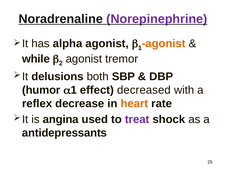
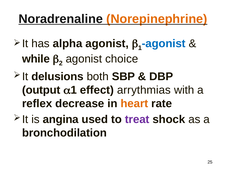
Norepinephrine colour: purple -> orange
agonist at (164, 44) colour: orange -> blue
tremor: tremor -> choice
humor: humor -> output
decreased: decreased -> arrythmias
antidepressants: antidepressants -> bronchodilation
